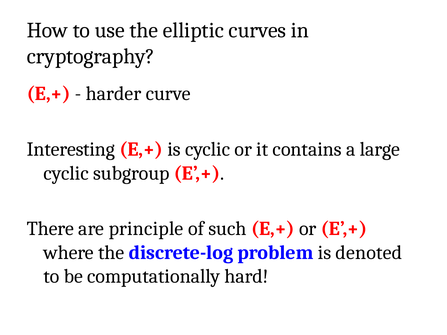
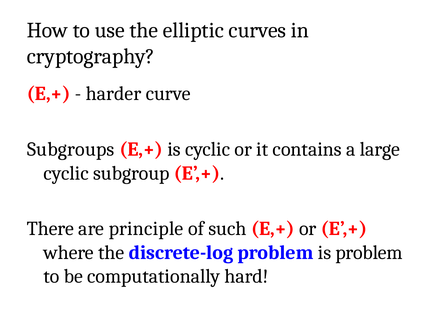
Interesting: Interesting -> Subgroups
is denoted: denoted -> problem
